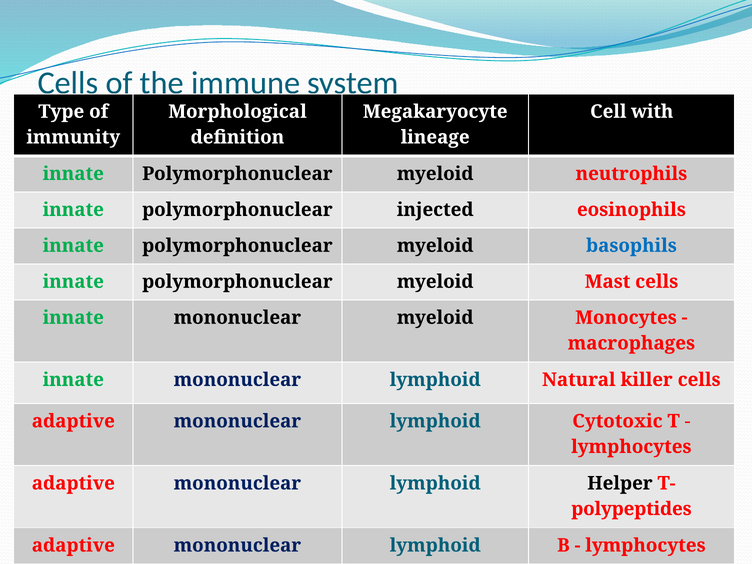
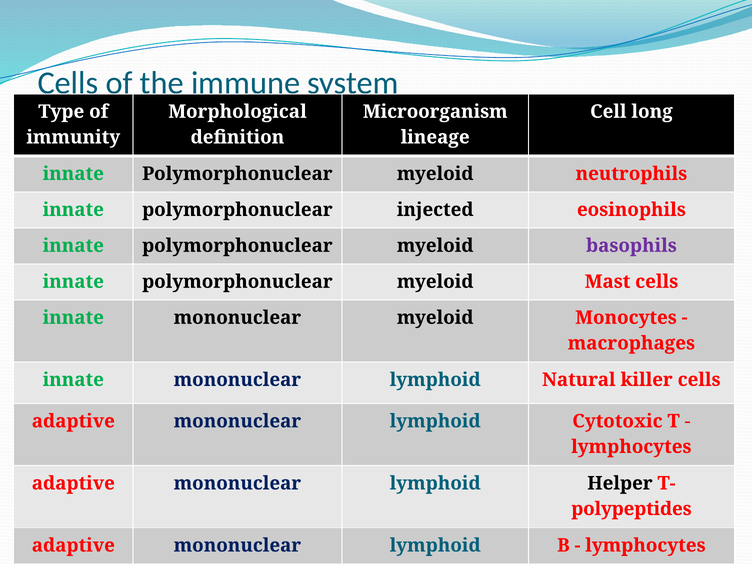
Megakaryocyte: Megakaryocyte -> Microorganism
with: with -> long
basophils colour: blue -> purple
